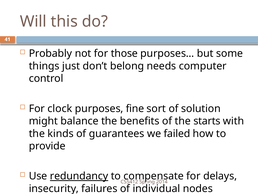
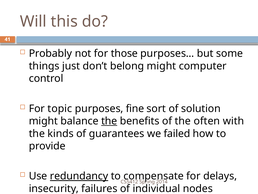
belong needs: needs -> might
clock: clock -> topic
the at (109, 121) underline: none -> present
starts: starts -> often
